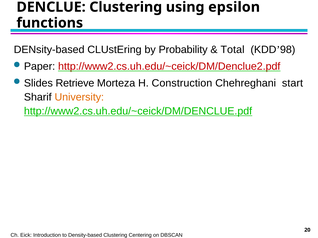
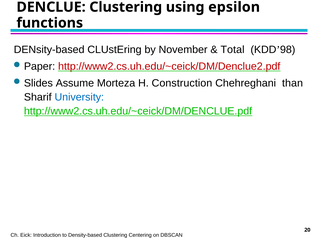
Probability: Probability -> November
Retrieve: Retrieve -> Assume
start: start -> than
University colour: orange -> blue
